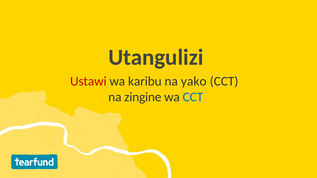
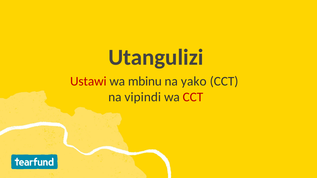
karibu: karibu -> mbinu
zingine: zingine -> vipindi
CCT at (193, 97) colour: blue -> red
